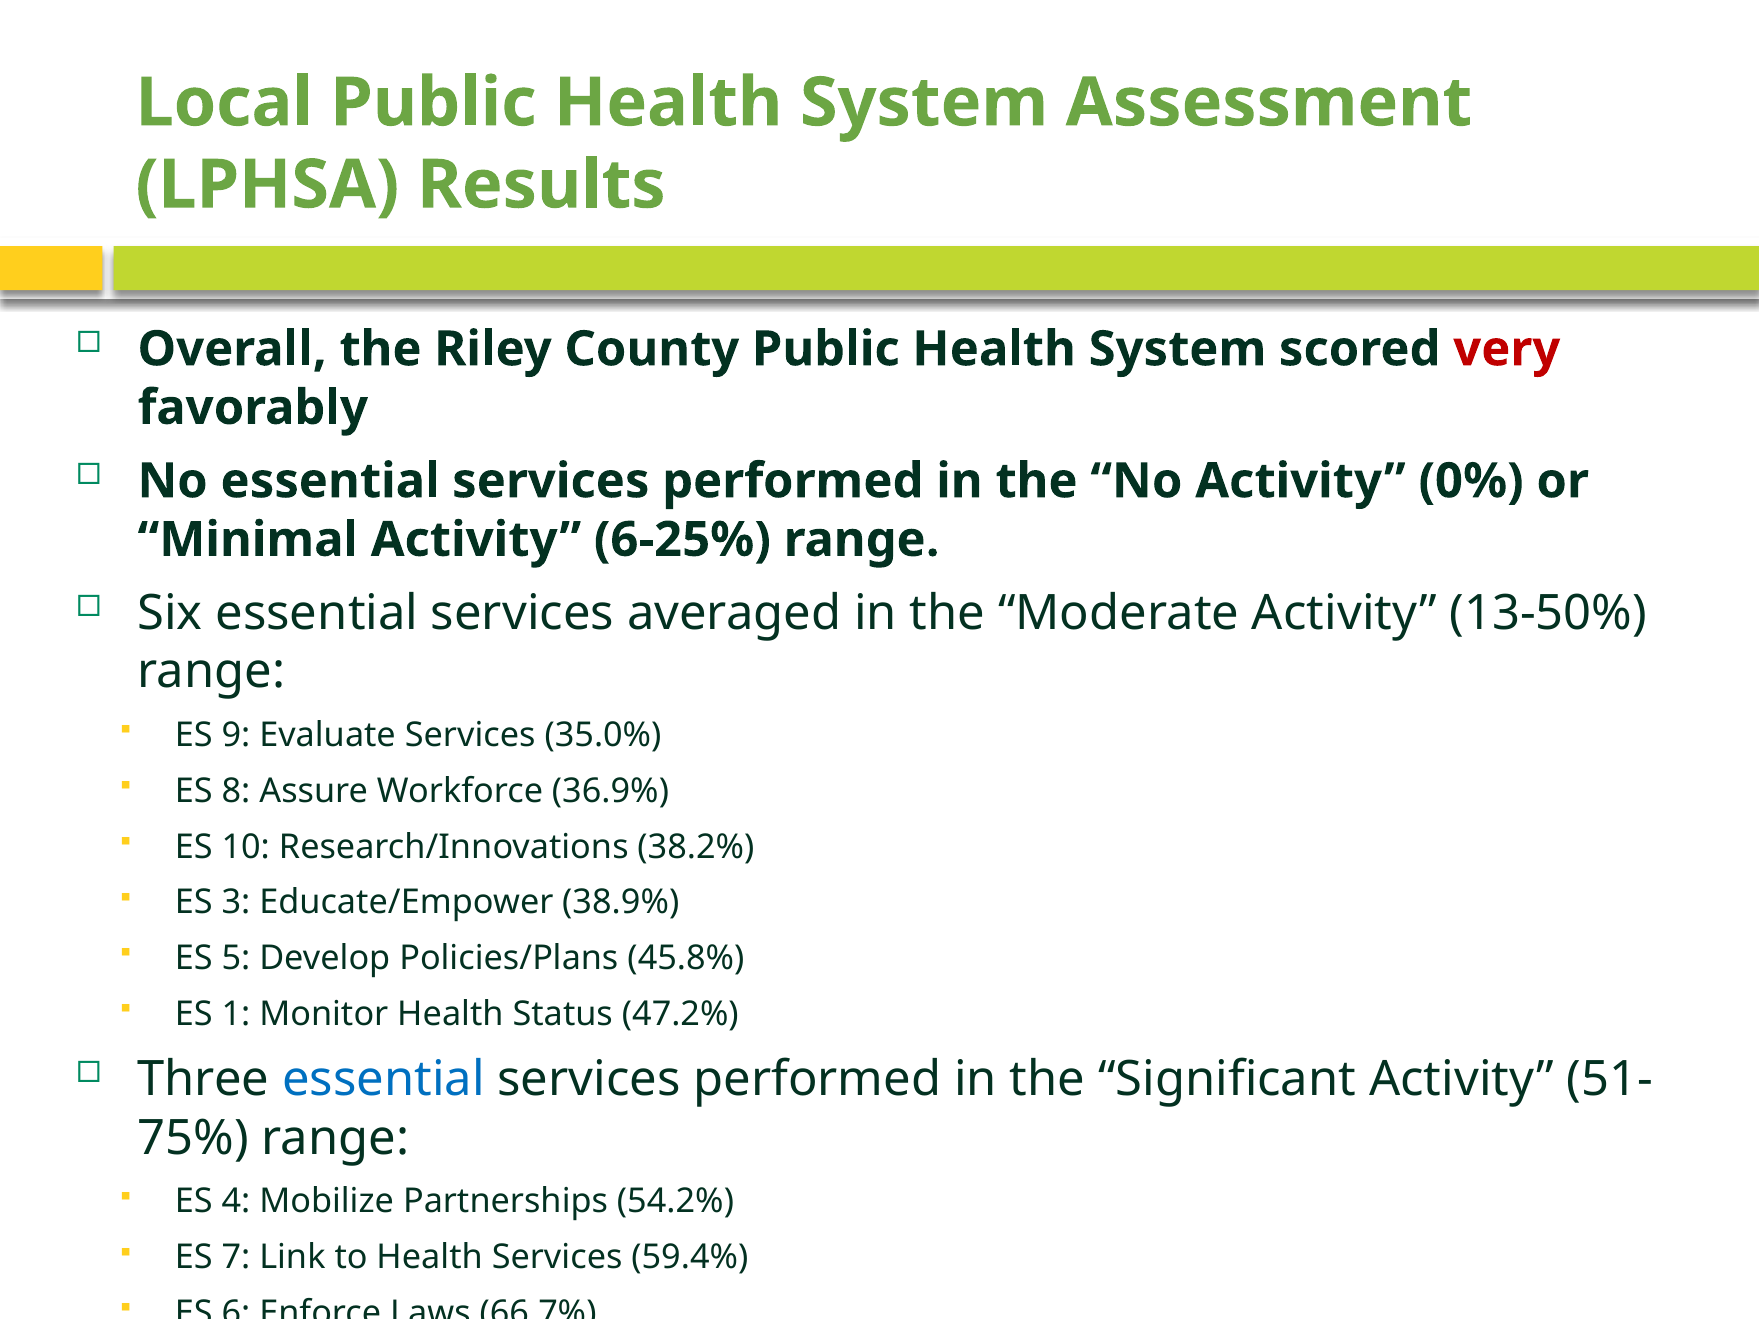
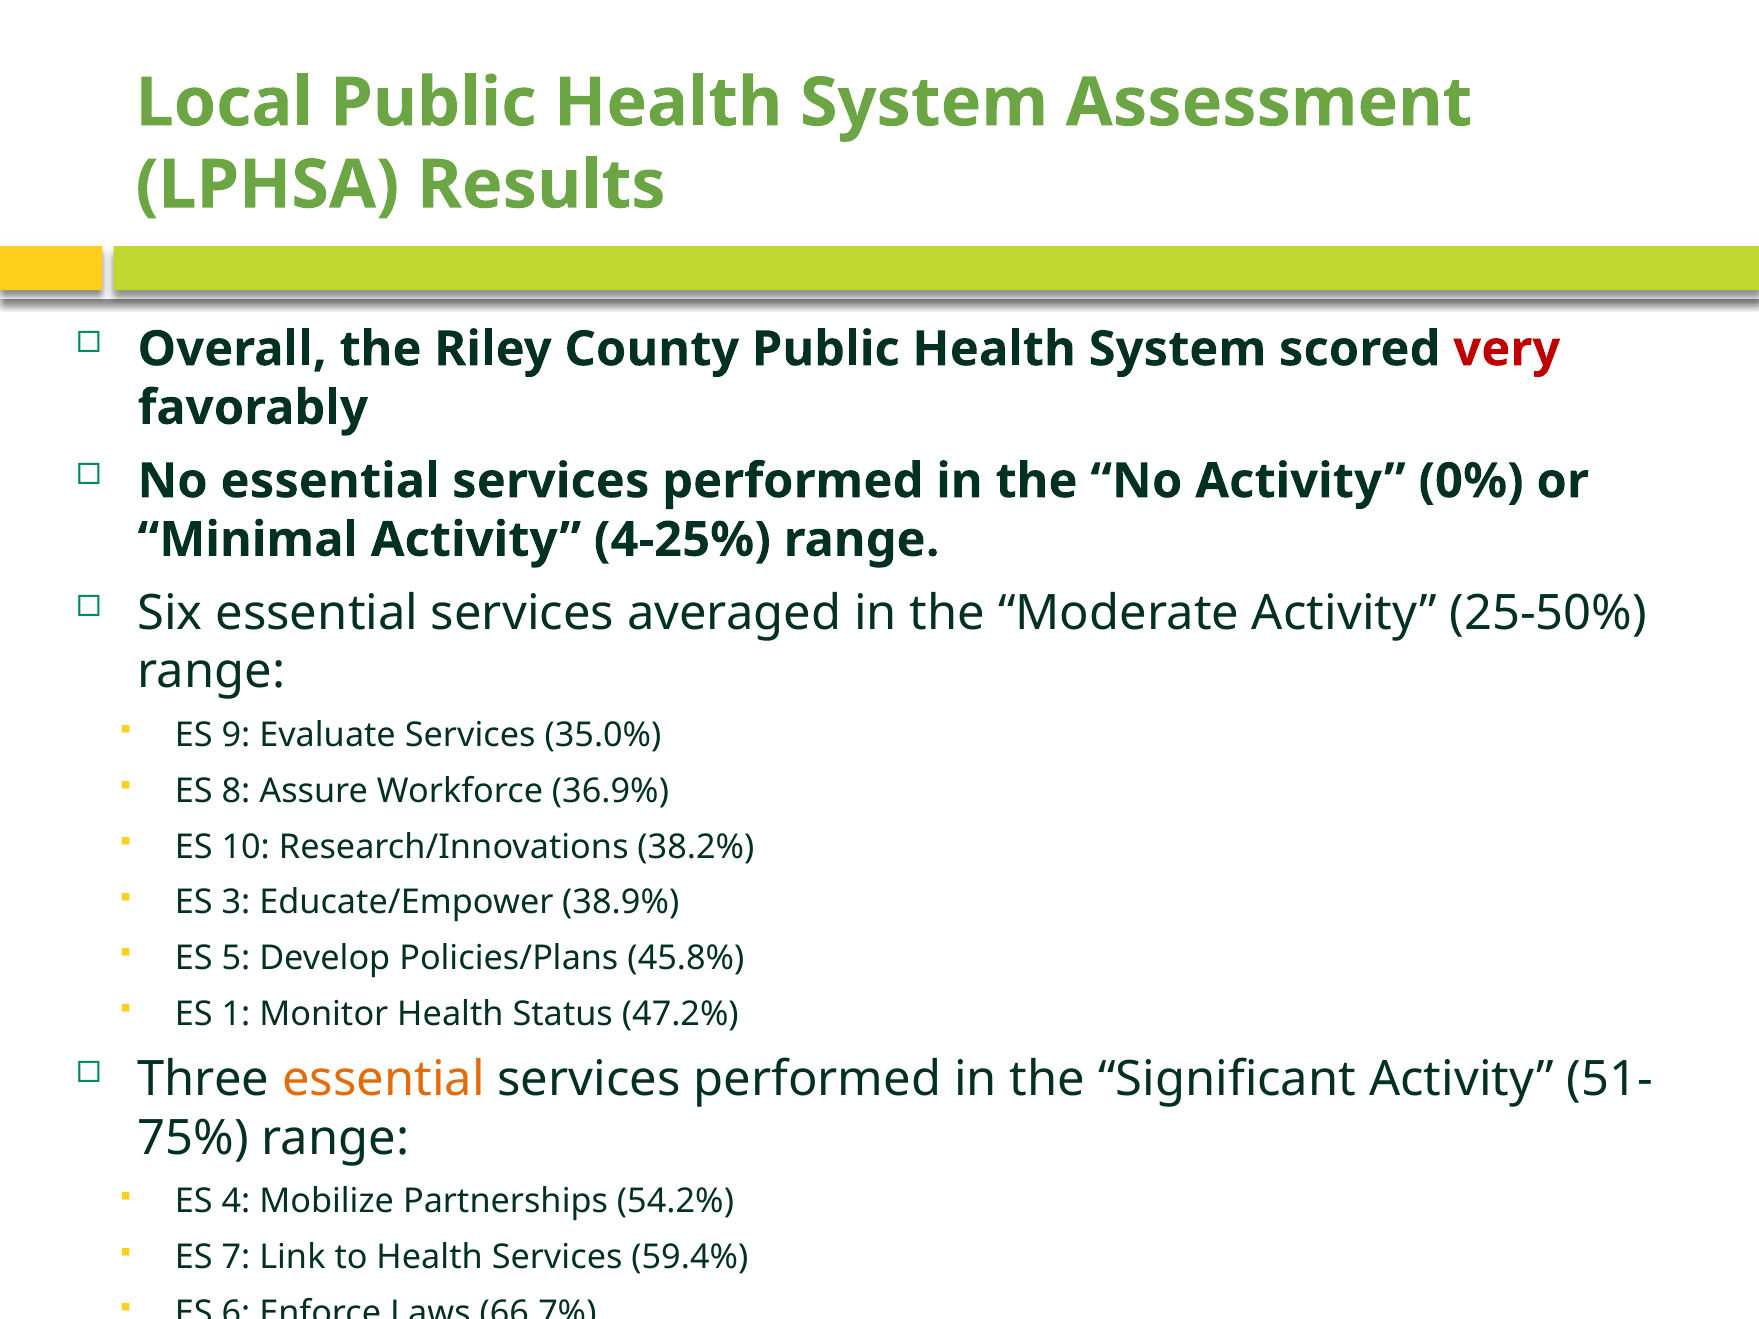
6-25%: 6-25% -> 4-25%
13-50%: 13-50% -> 25-50%
essential at (383, 1080) colour: blue -> orange
